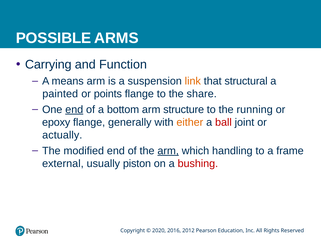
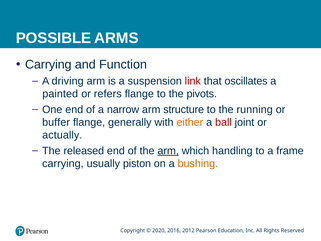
means: means -> driving
link colour: orange -> red
structural: structural -> oscillates
points: points -> refers
share: share -> pivots
end at (74, 109) underline: present -> none
bottom: bottom -> narrow
epoxy: epoxy -> buffer
modified: modified -> released
external at (63, 163): external -> carrying
bushing colour: red -> orange
